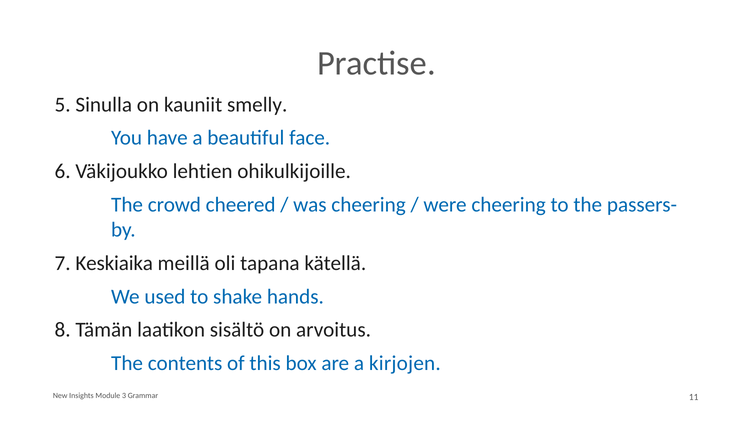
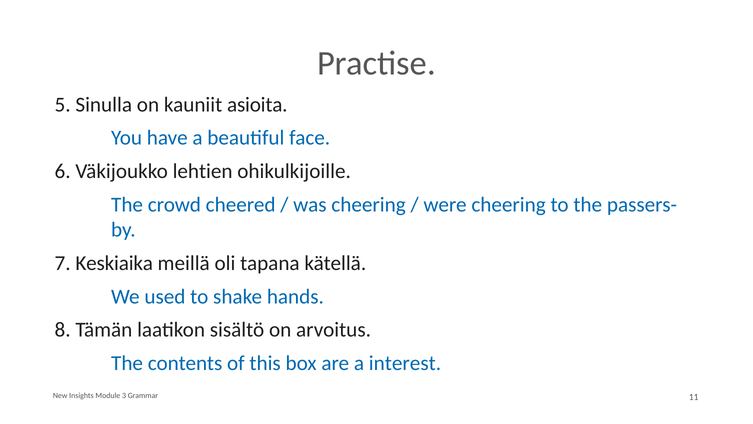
smelly: smelly -> asioita
kirjojen: kirjojen -> interest
